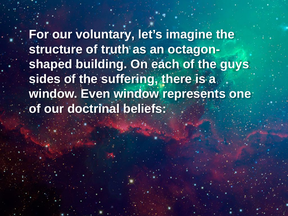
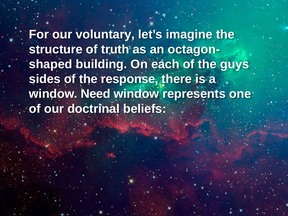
suffering: suffering -> response
Even: Even -> Need
